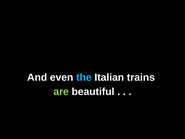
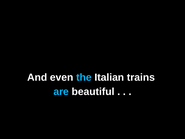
are colour: light green -> light blue
